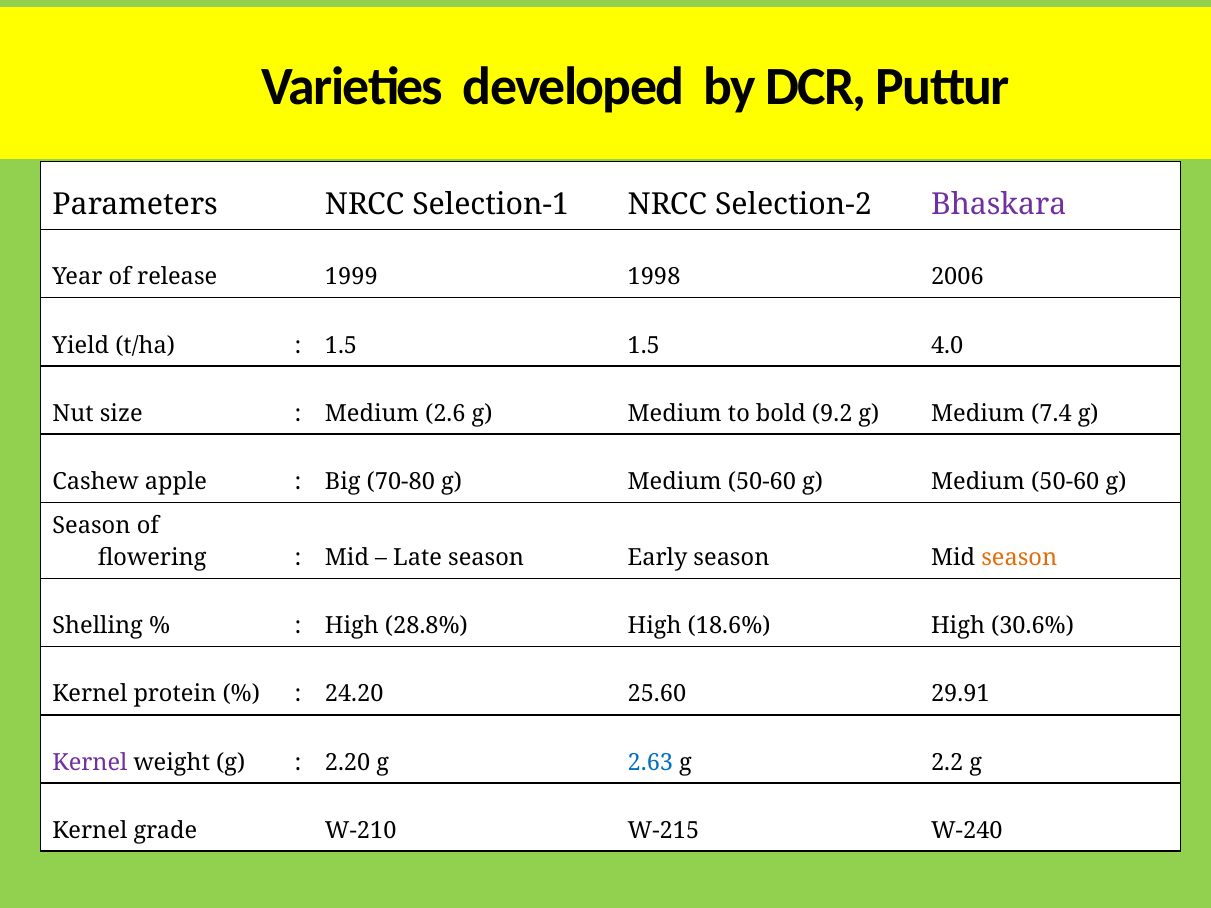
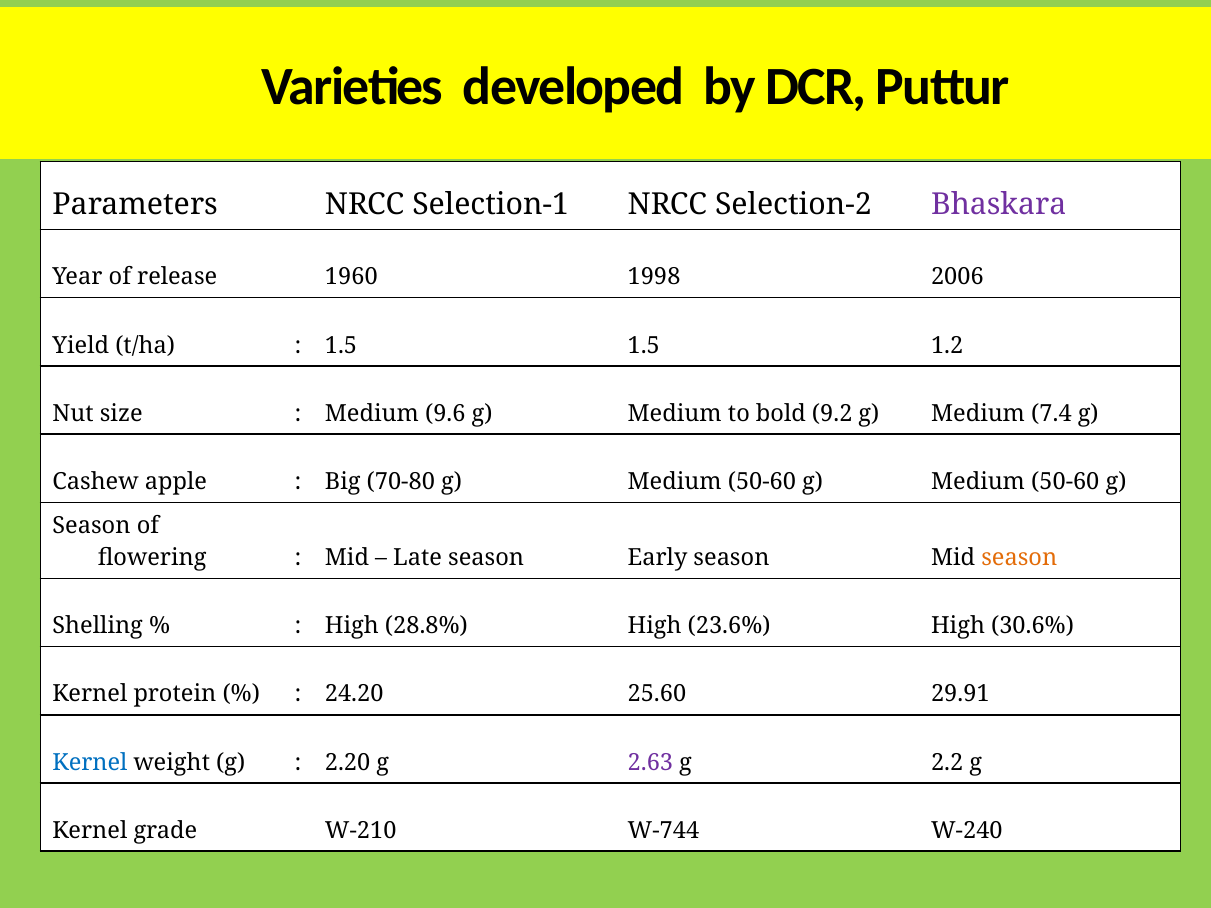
1999: 1999 -> 1960
4.0: 4.0 -> 1.2
2.6: 2.6 -> 9.6
18.6%: 18.6% -> 23.6%
Kernel at (90, 763) colour: purple -> blue
2.63 colour: blue -> purple
W-215: W-215 -> W-744
